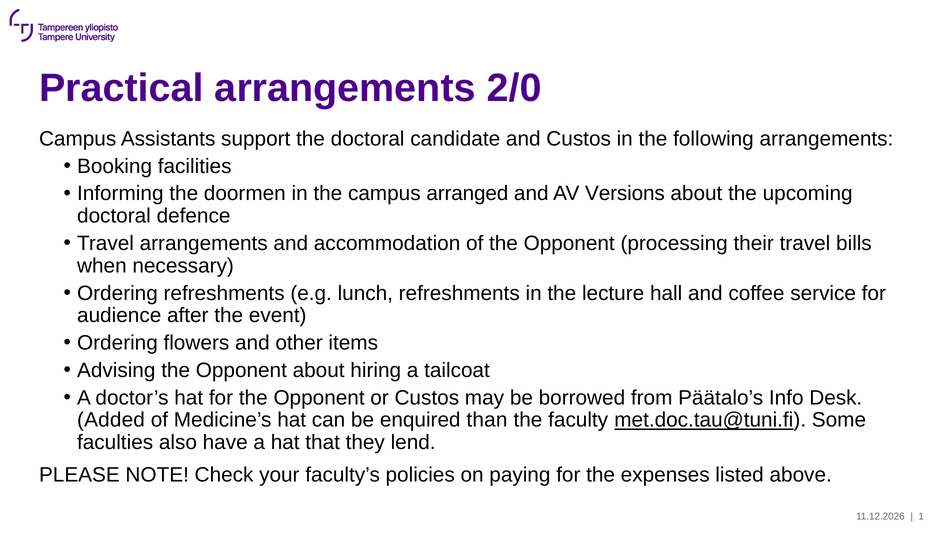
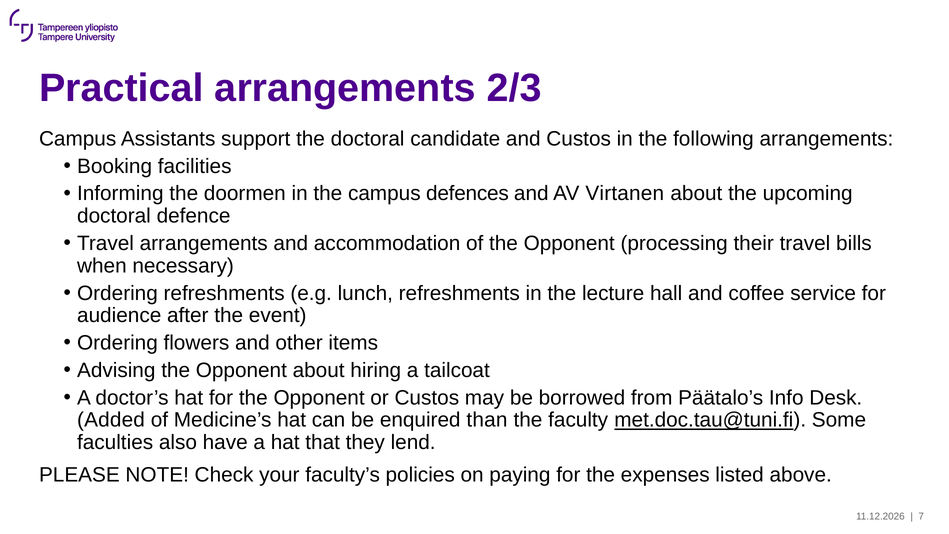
2/0: 2/0 -> 2/3
arranged: arranged -> defences
Versions: Versions -> Virtanen
1: 1 -> 7
